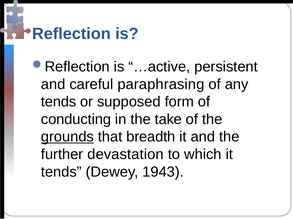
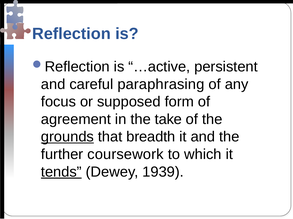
tends at (59, 102): tends -> focus
conducting: conducting -> agreement
devastation: devastation -> coursework
tends at (61, 172) underline: none -> present
1943: 1943 -> 1939
